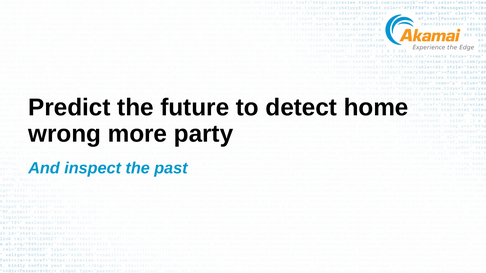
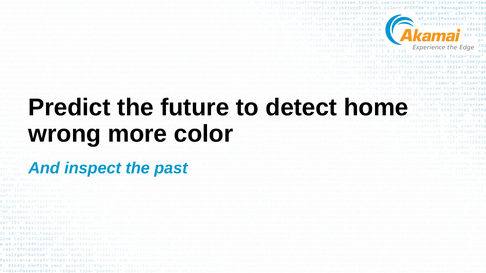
party: party -> color
